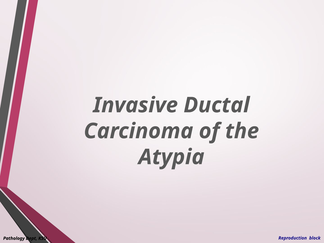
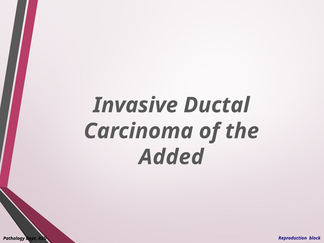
Atypia: Atypia -> Added
